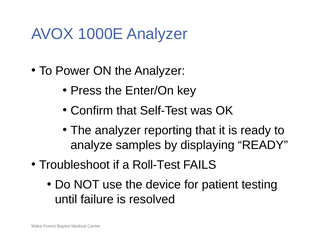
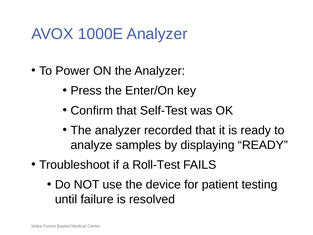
reporting: reporting -> recorded
